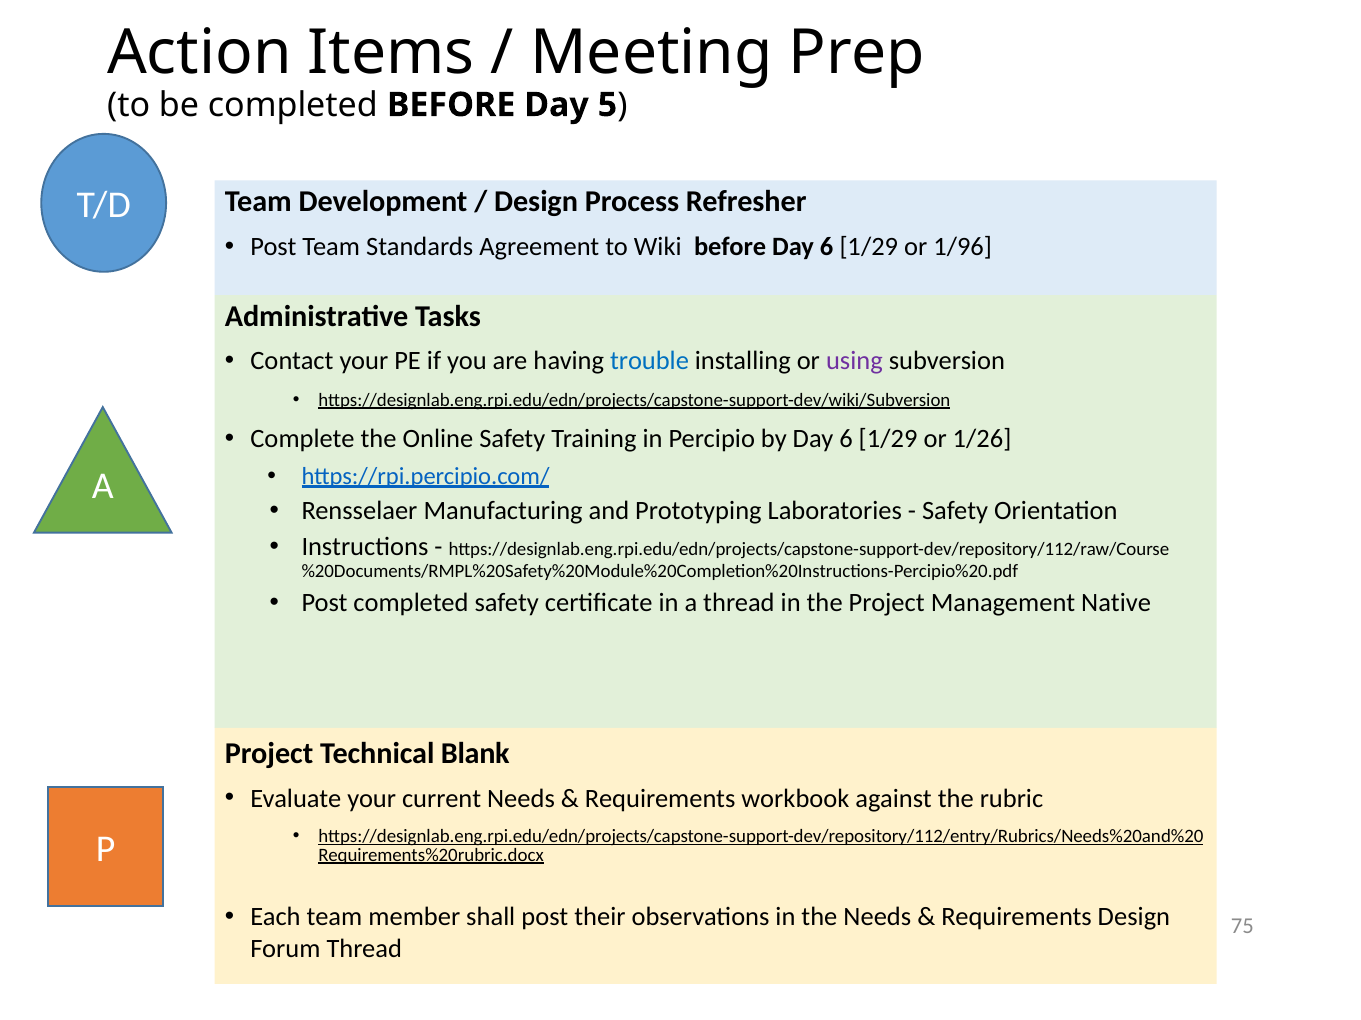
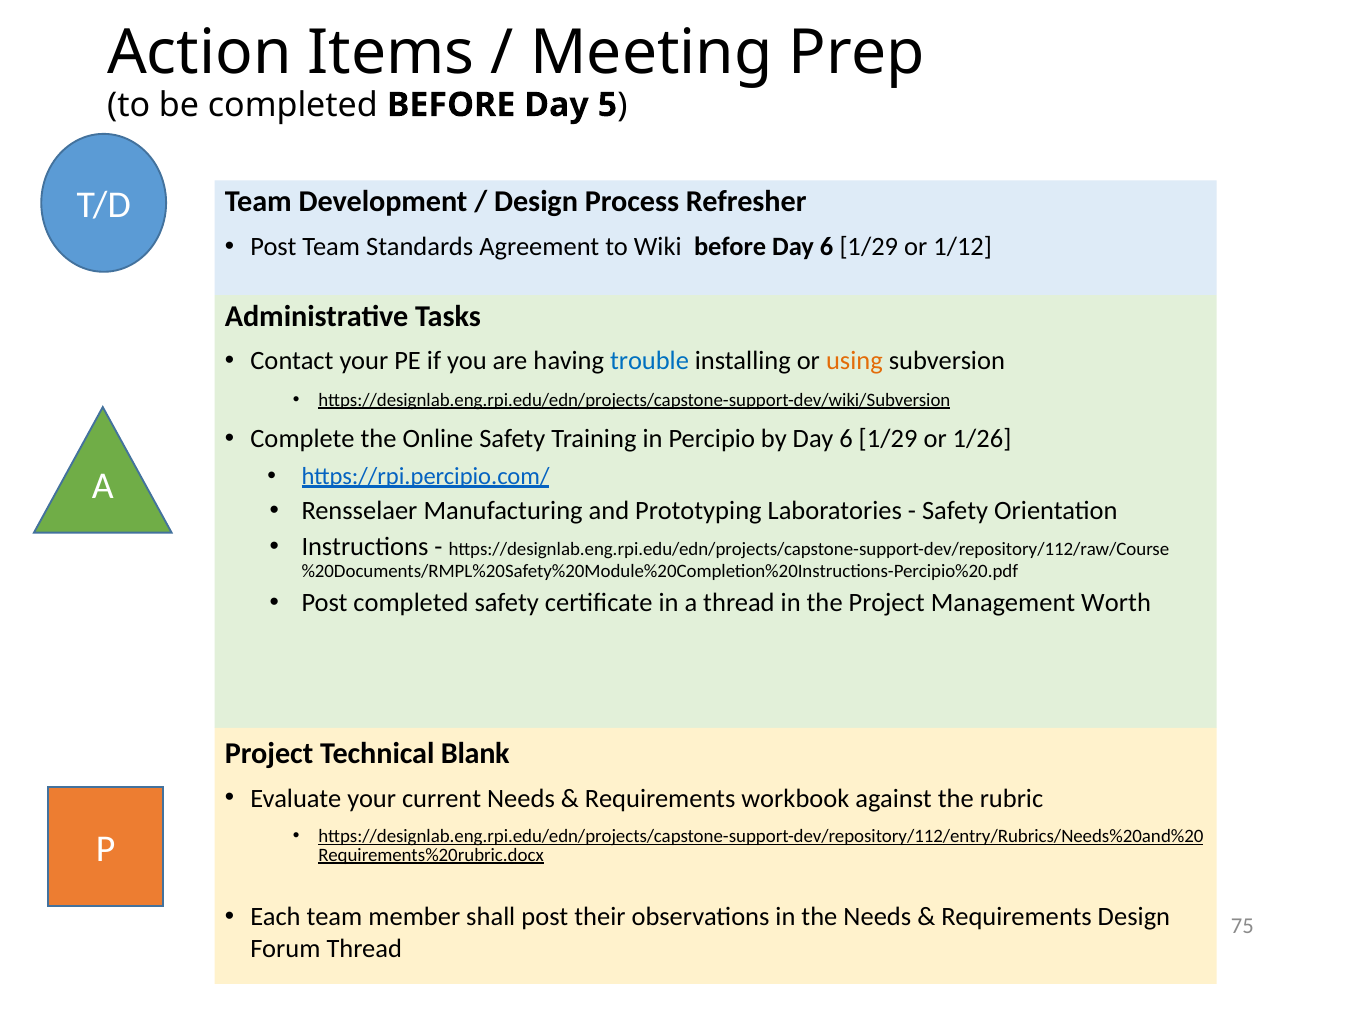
1/96: 1/96 -> 1/12
using colour: purple -> orange
Native: Native -> Worth
